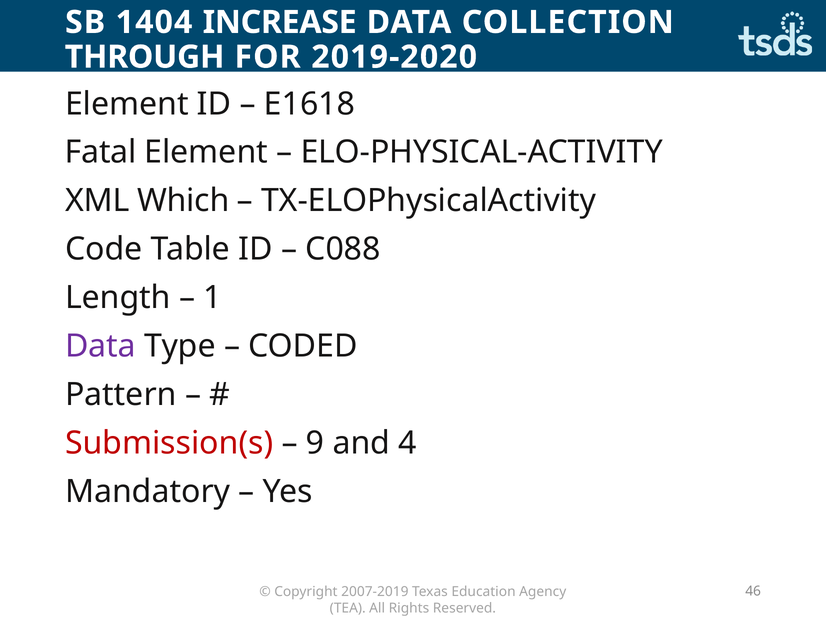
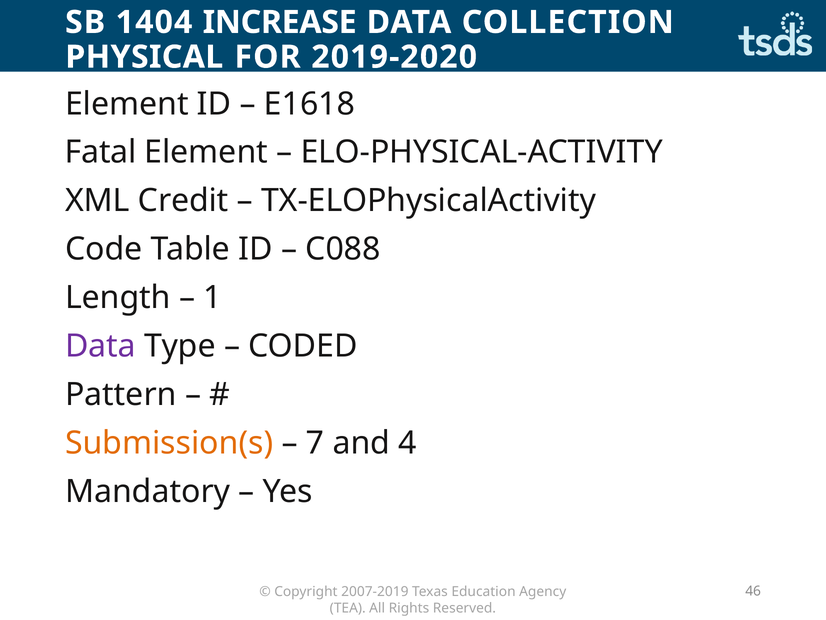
THROUGH: THROUGH -> PHYSICAL
Which: Which -> Credit
Submission(s colour: red -> orange
9: 9 -> 7
